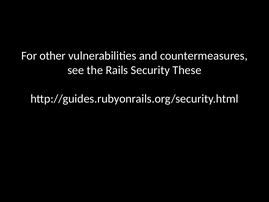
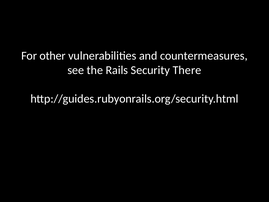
These: These -> There
